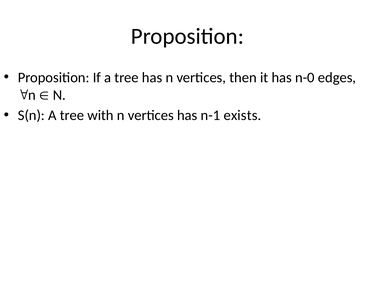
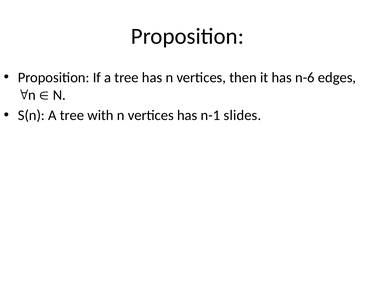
n-0: n-0 -> n-6
exists: exists -> slides
